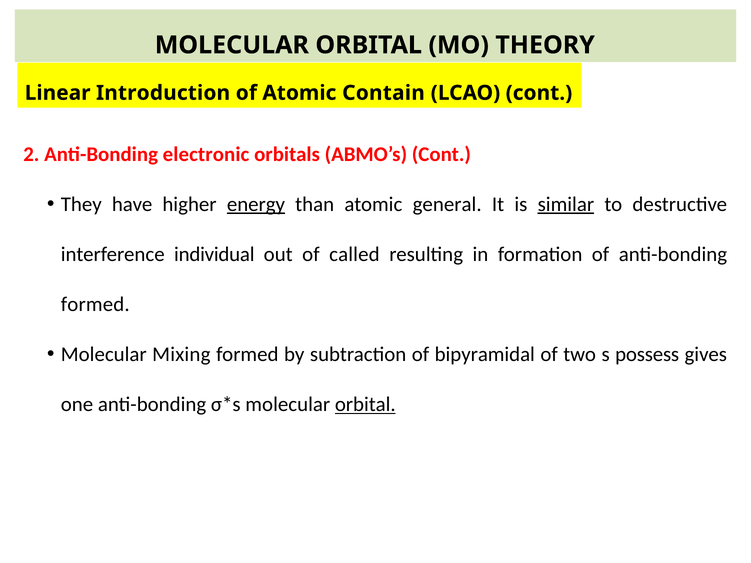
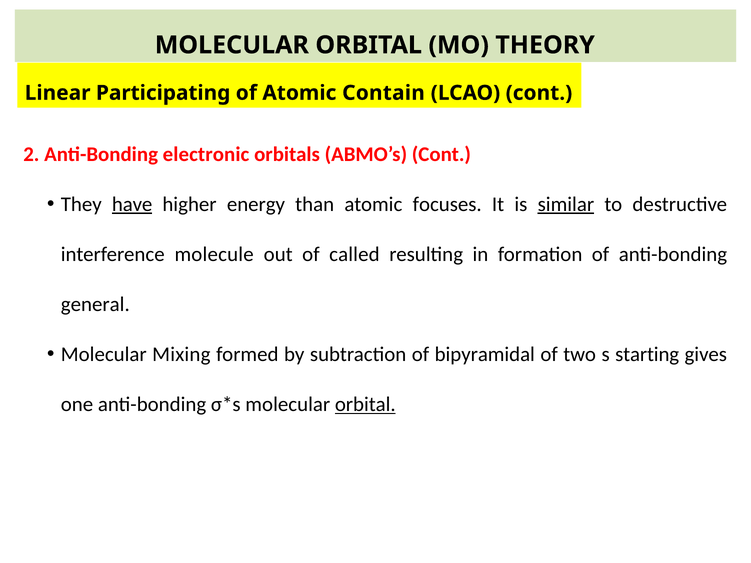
Introduction: Introduction -> Participating
have underline: none -> present
energy underline: present -> none
general: general -> focuses
individual: individual -> molecule
formed at (95, 305): formed -> general
possess: possess -> starting
